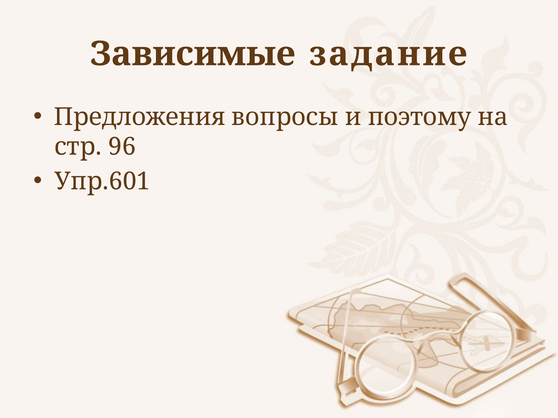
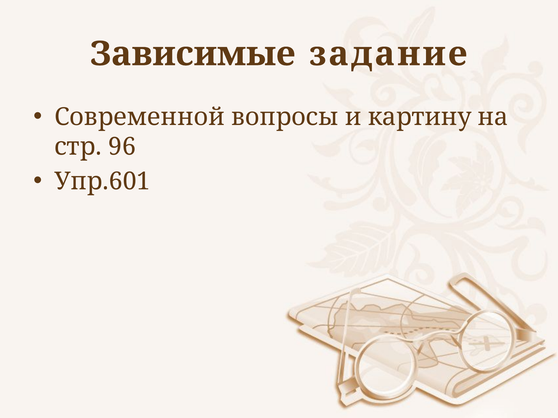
Предложения: Предложения -> Современной
поэтому: поэтому -> картину
